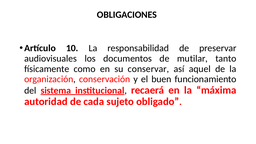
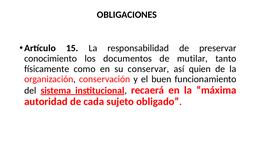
10: 10 -> 15
audiovisuales: audiovisuales -> conocimiento
aquel: aquel -> quien
